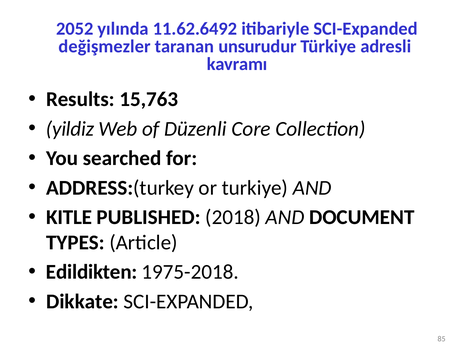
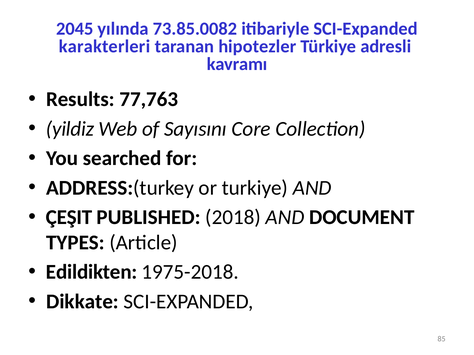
2052: 2052 -> 2045
11.62.6492: 11.62.6492 -> 73.85.0082
değişmezler: değişmezler -> karakterleri
unsurudur: unsurudur -> hipotezler
15,763: 15,763 -> 77,763
Düzenli: Düzenli -> Sayısını
KITLE: KITLE -> ÇEŞIT
